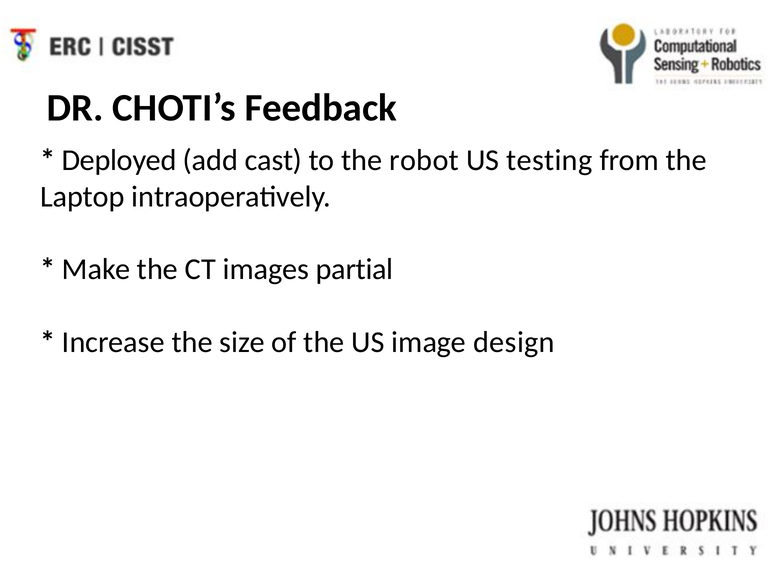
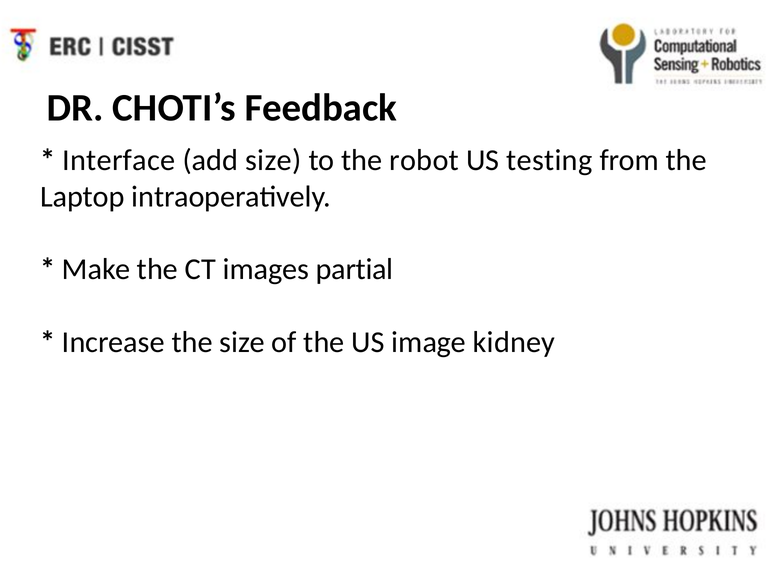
Deployed: Deployed -> Interface
add cast: cast -> size
design: design -> kidney
